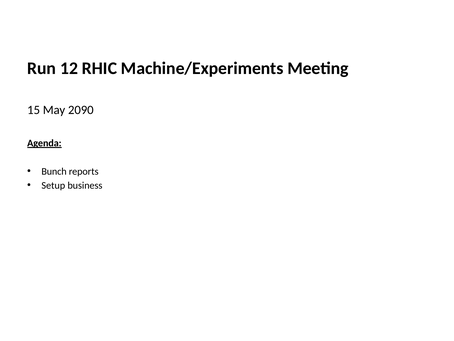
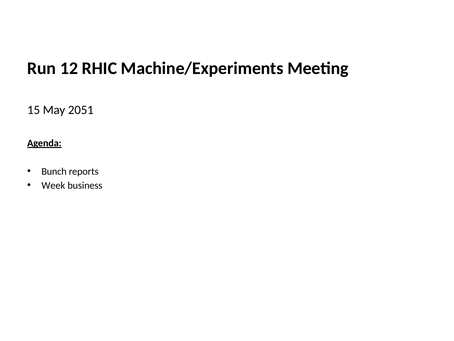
2090: 2090 -> 2051
Setup: Setup -> Week
